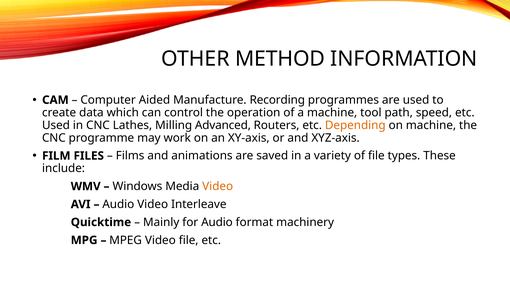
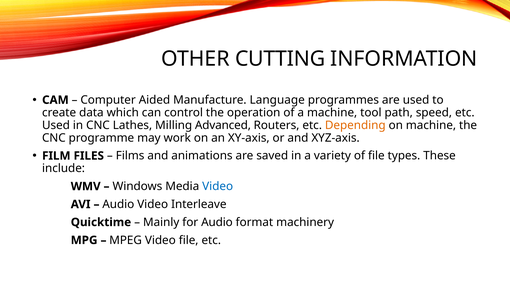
METHOD: METHOD -> CUTTING
Recording: Recording -> Language
Video at (218, 186) colour: orange -> blue
